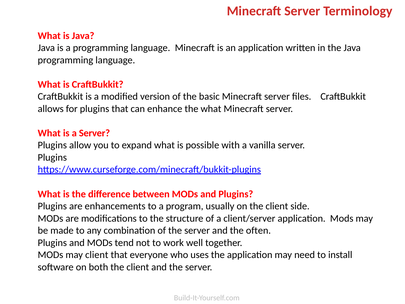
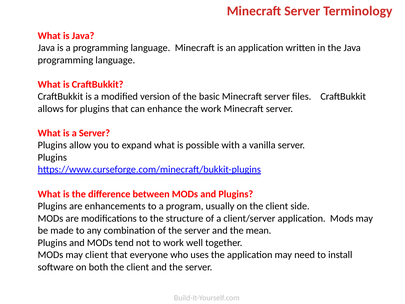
the what: what -> work
often: often -> mean
